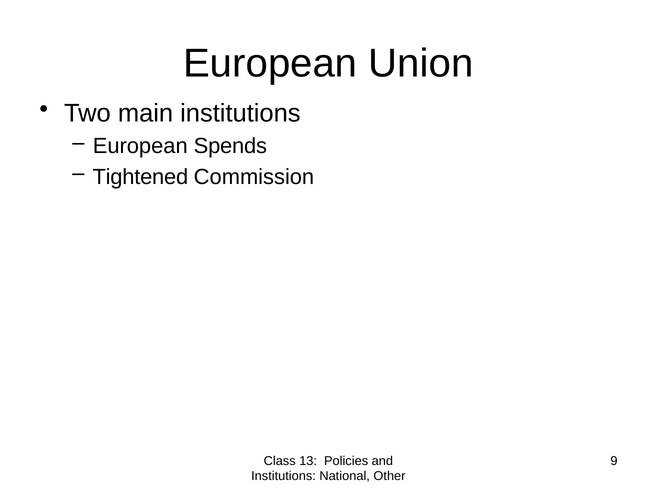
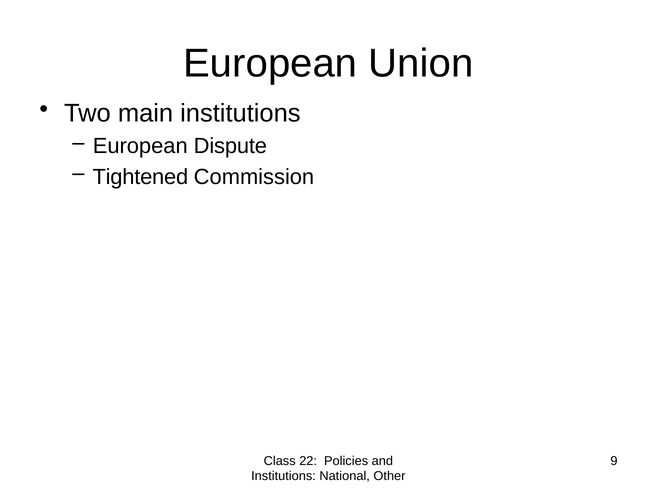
Spends: Spends -> Dispute
13: 13 -> 22
